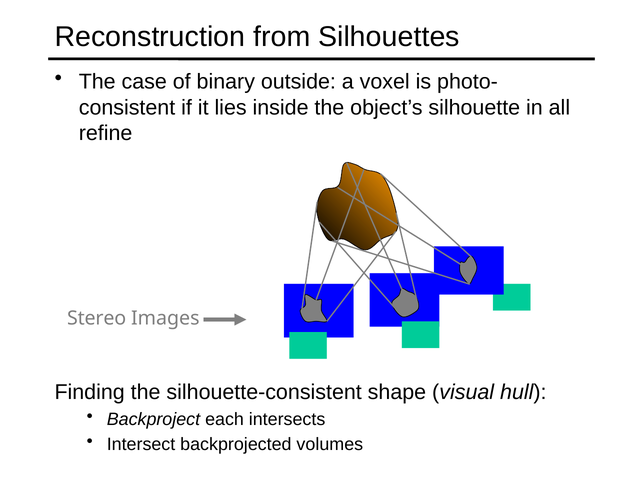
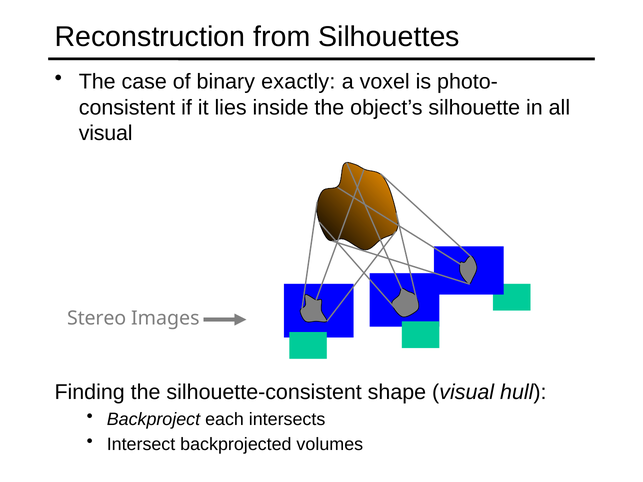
outside: outside -> exactly
refine at (106, 133): refine -> visual
